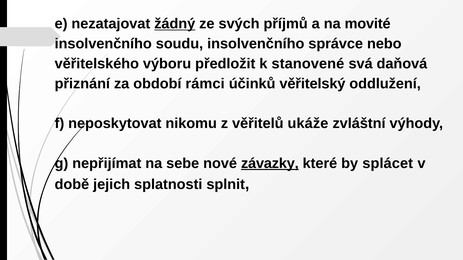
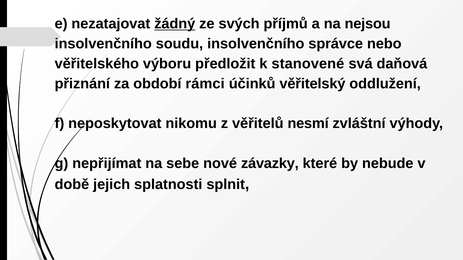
movité: movité -> nejsou
ukáže: ukáže -> nesmí
závazky underline: present -> none
splácet: splácet -> nebude
